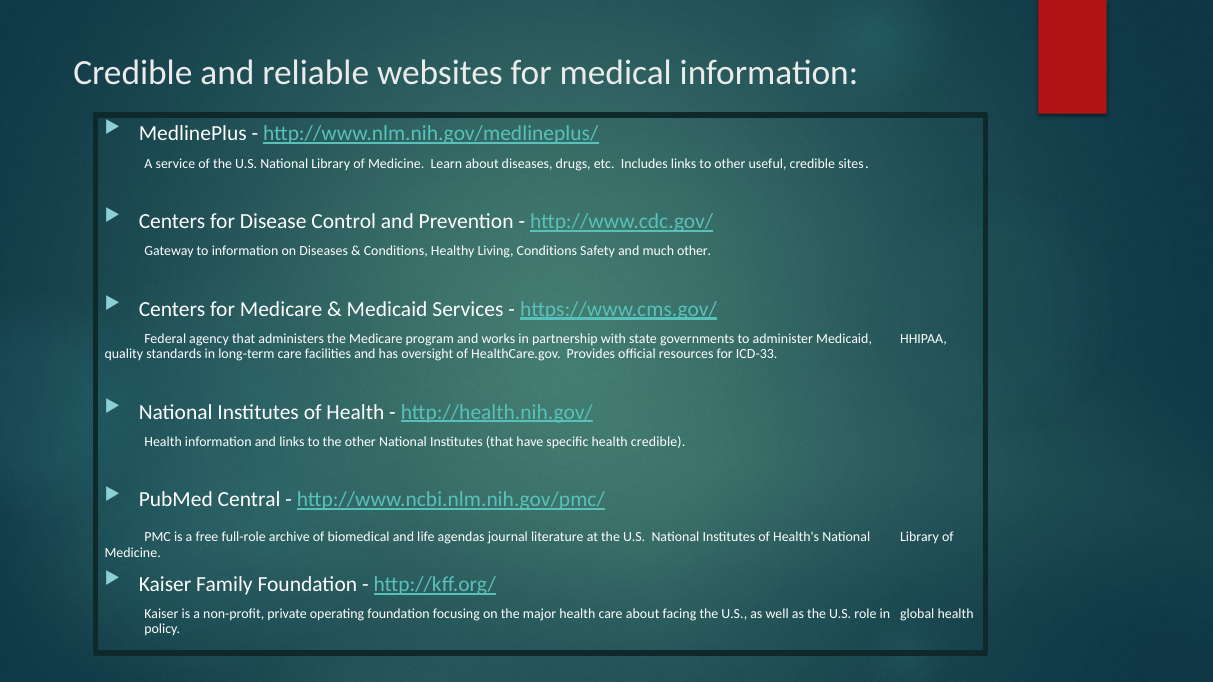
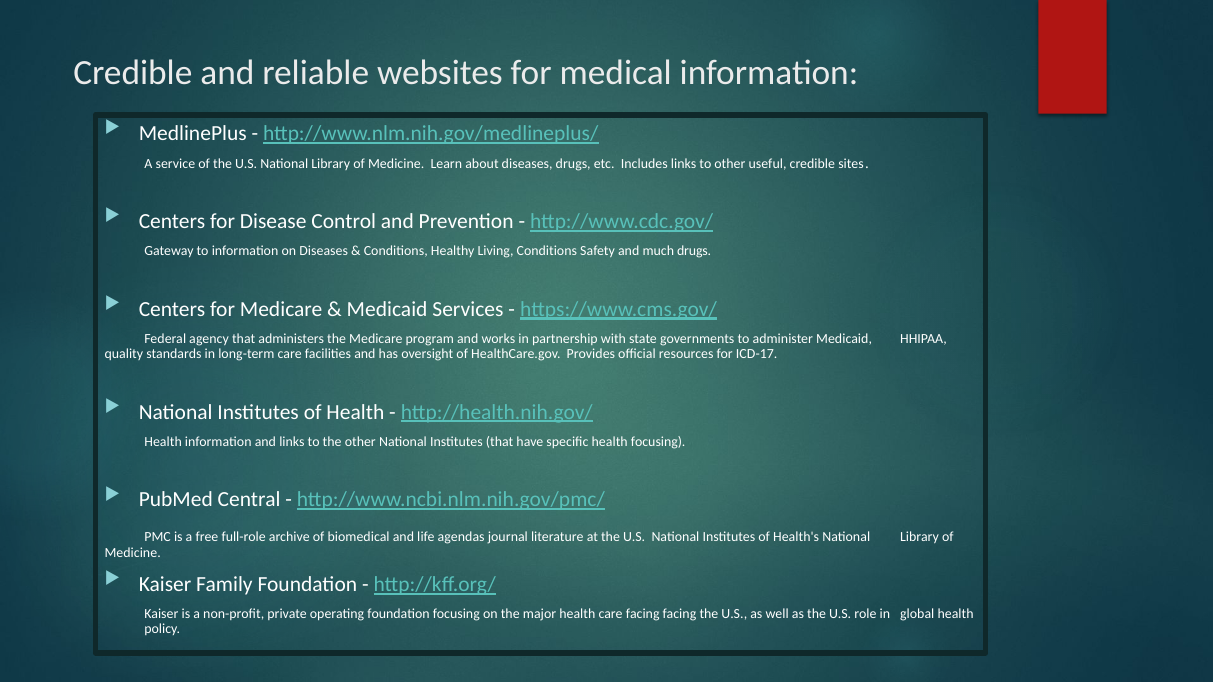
much other: other -> drugs
ICD-33: ICD-33 -> ICD-17
health credible: credible -> focusing
care about: about -> facing
